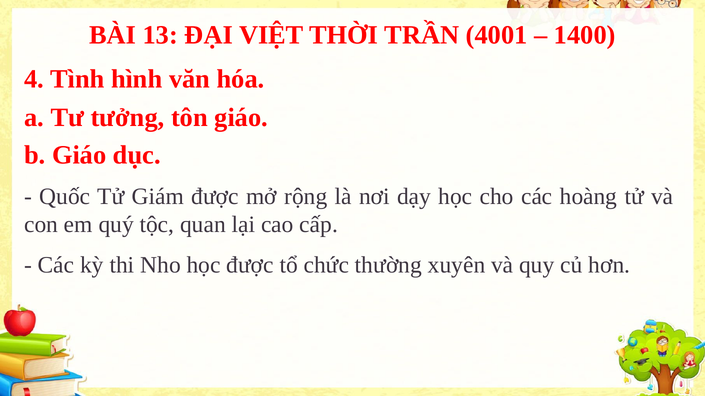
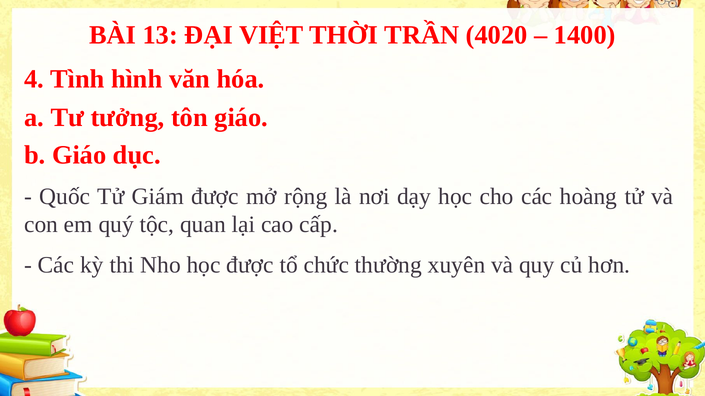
4001: 4001 -> 4020
